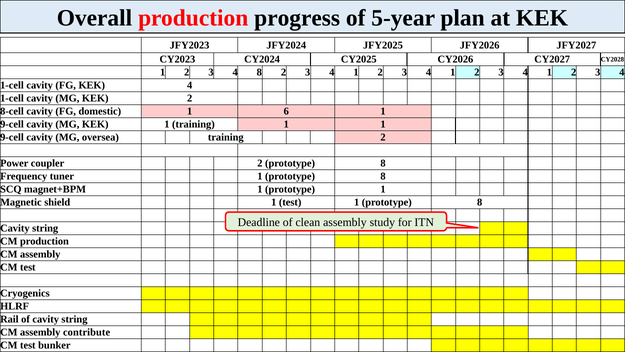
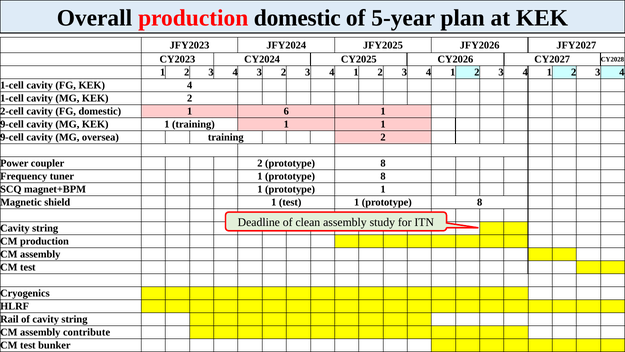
production progress: progress -> domestic
4 8: 8 -> 3
8-cell: 8-cell -> 2-cell
